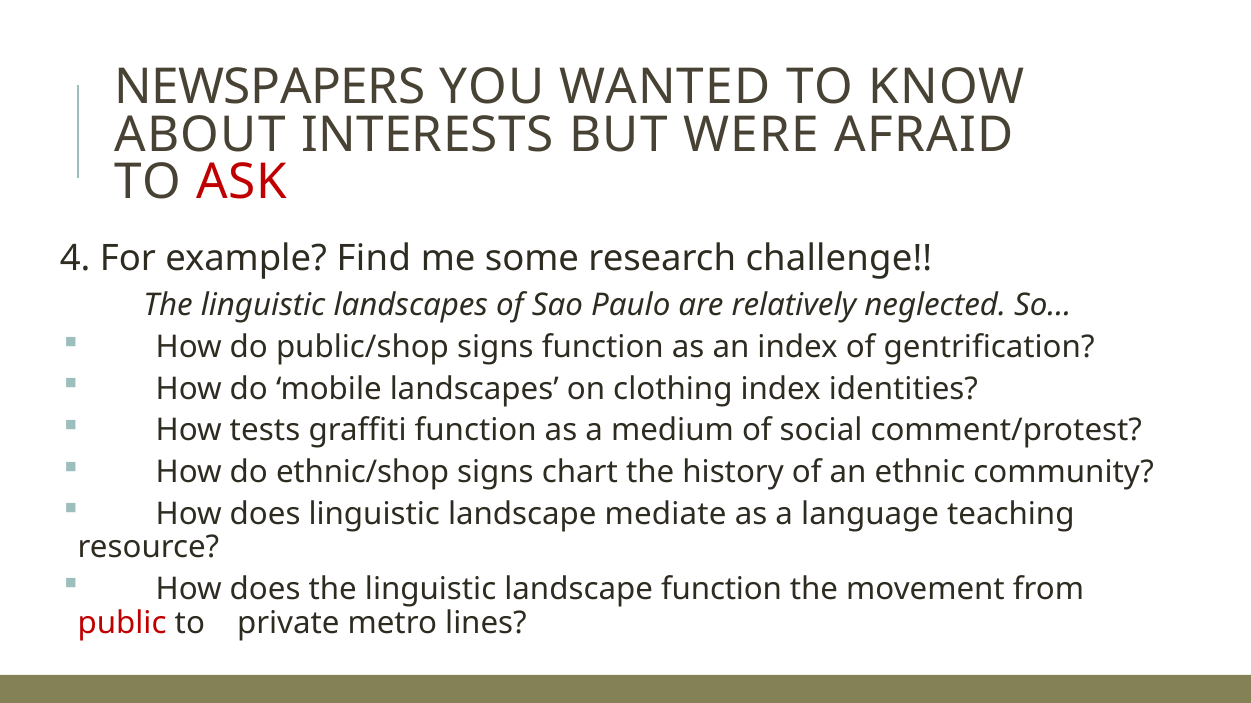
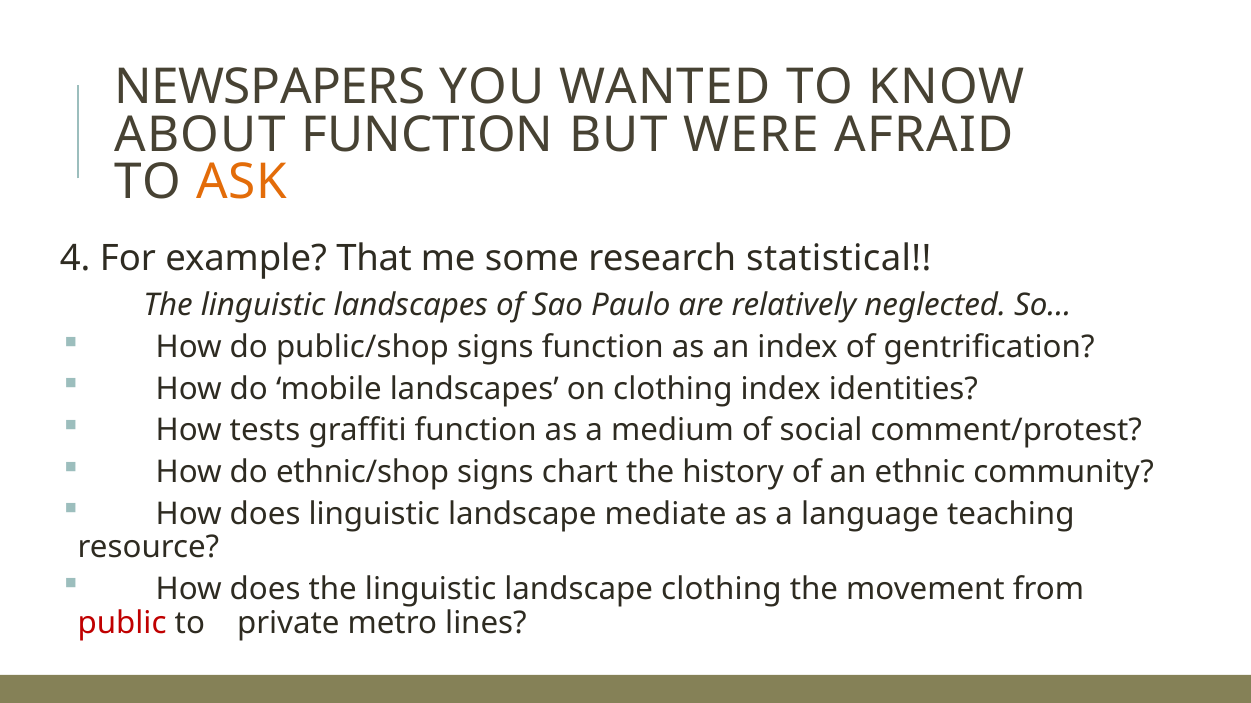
ABOUT INTERESTS: INTERESTS -> FUNCTION
ASK colour: red -> orange
Find: Find -> That
challenge: challenge -> statistical
landscape function: function -> clothing
